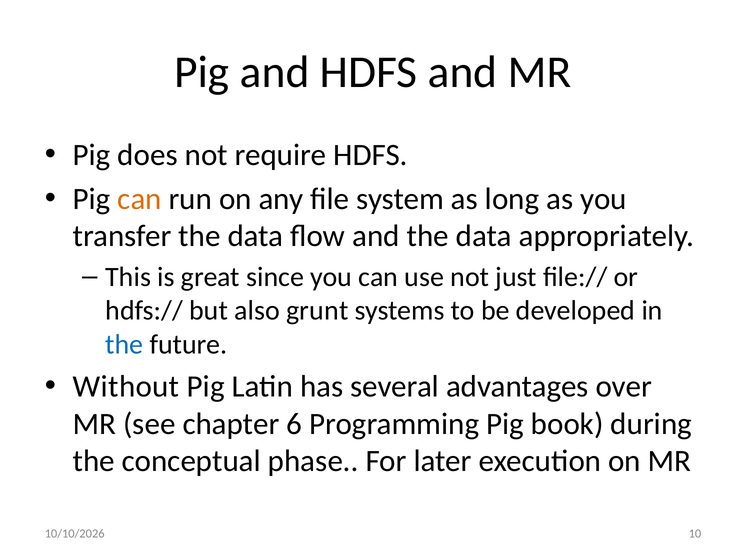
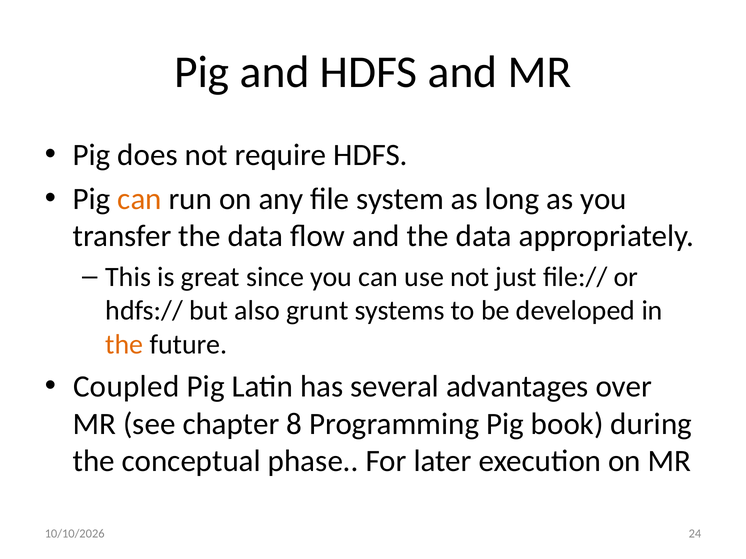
the at (124, 345) colour: blue -> orange
Without: Without -> Coupled
6: 6 -> 8
10: 10 -> 24
